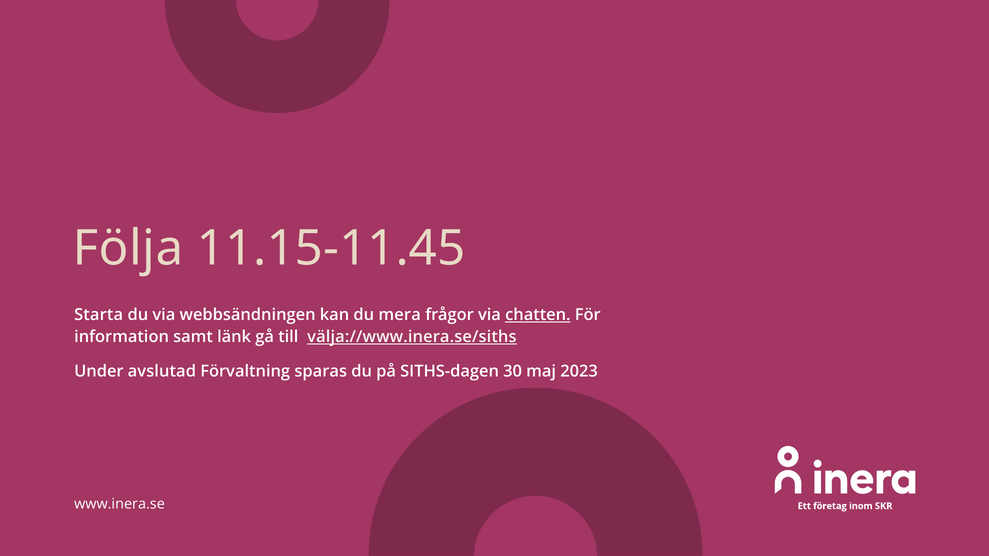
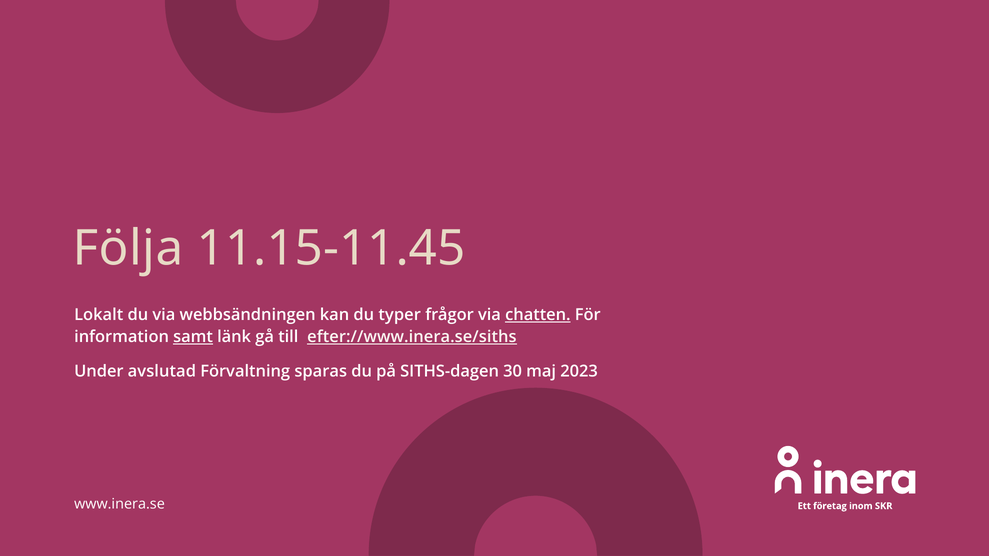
Starta: Starta -> Lokalt
mera: mera -> typer
samt underline: none -> present
välja://www.inera.se/siths: välja://www.inera.se/siths -> efter://www.inera.se/siths
